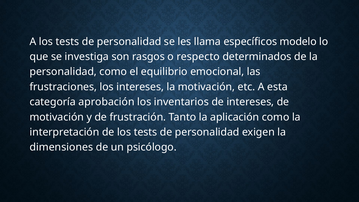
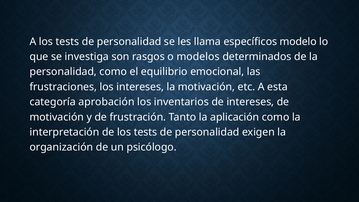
respecto: respecto -> modelos
dimensiones: dimensiones -> organización
